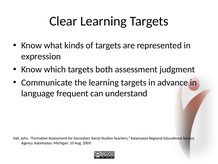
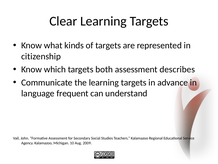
expression: expression -> citizenship
judgment: judgment -> describes
